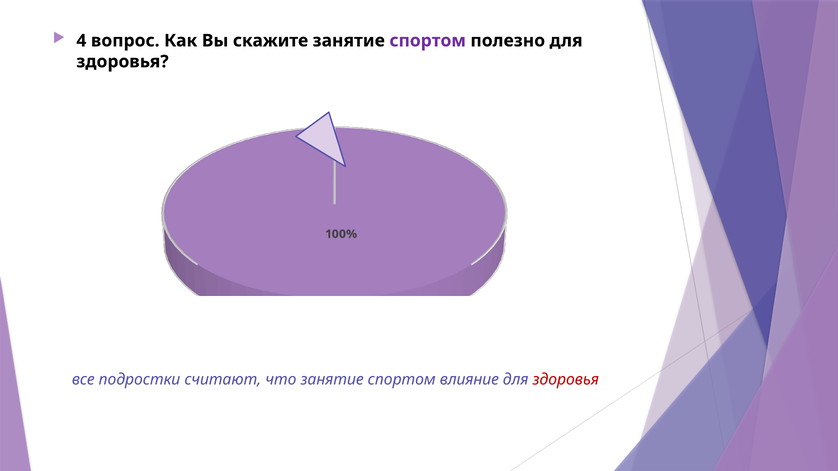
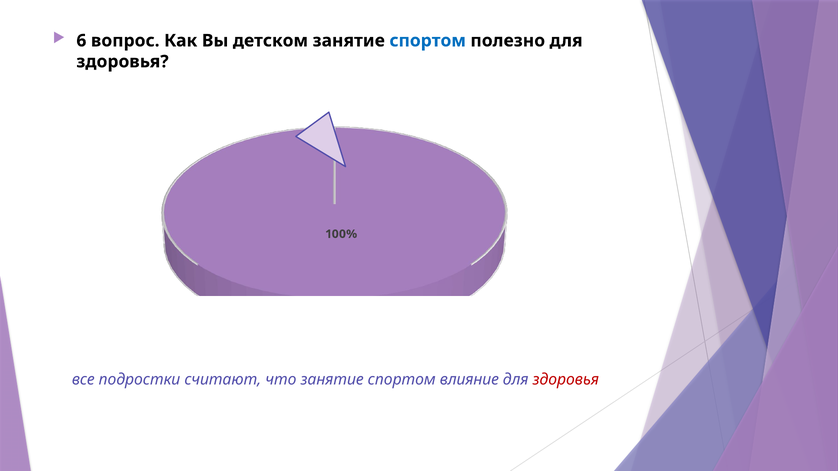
4: 4 -> 6
скажите: скажите -> детском
спортом at (428, 41) colour: purple -> blue
